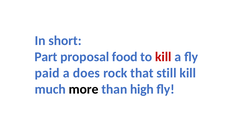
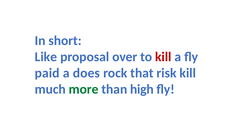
Part: Part -> Like
food: food -> over
still: still -> risk
more colour: black -> green
